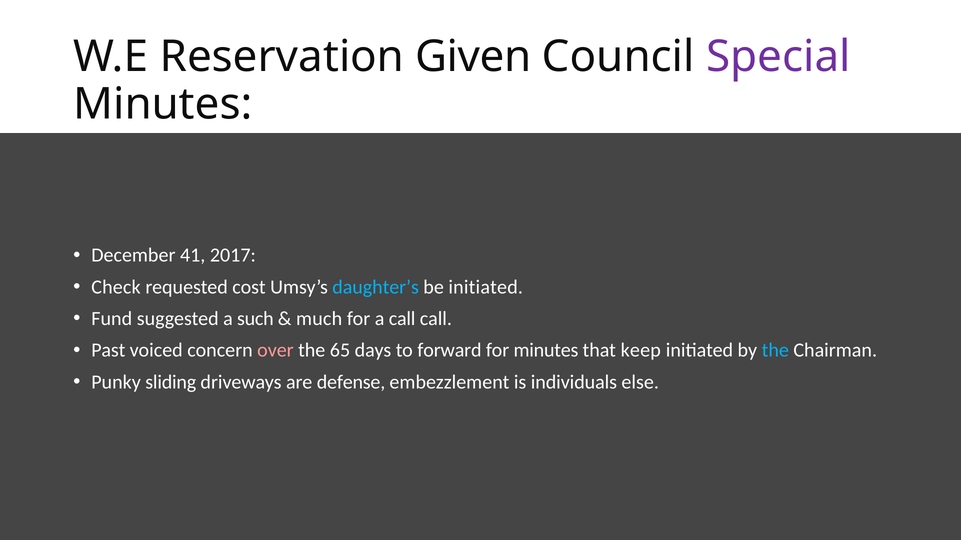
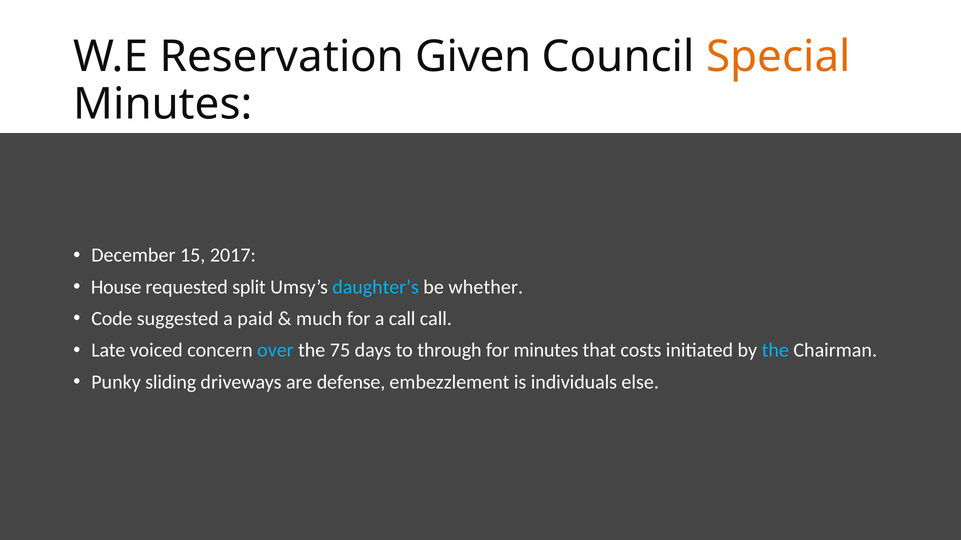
Special colour: purple -> orange
41: 41 -> 15
Check: Check -> House
cost: cost -> split
be initiated: initiated -> whether
Fund: Fund -> Code
such: such -> paid
Past: Past -> Late
over colour: pink -> light blue
65: 65 -> 75
forward: forward -> through
keep: keep -> costs
